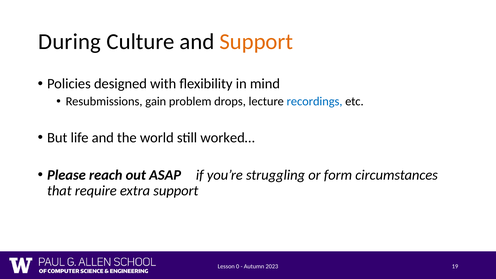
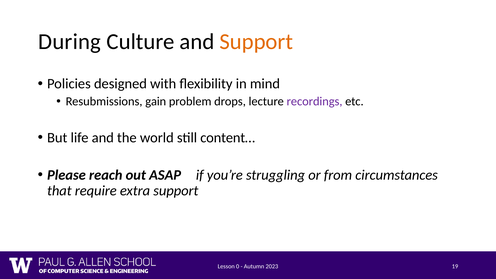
recordings colour: blue -> purple
worked…: worked… -> content…
form: form -> from
